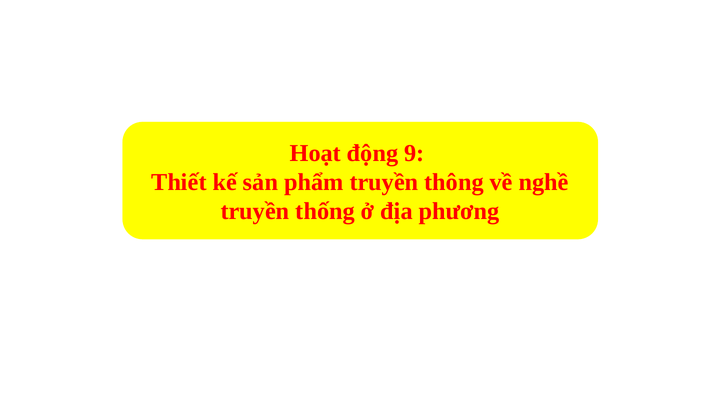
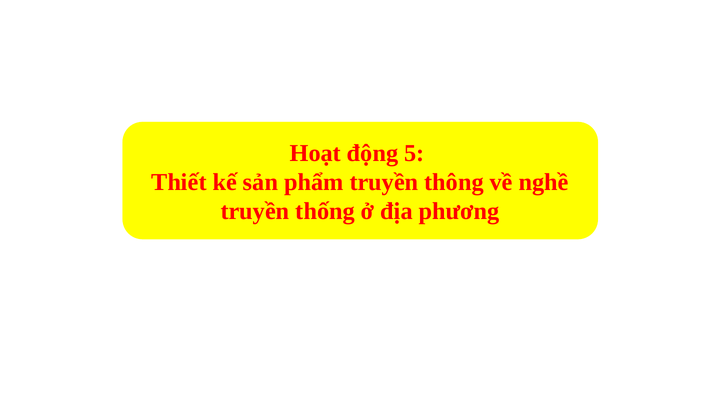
9: 9 -> 5
